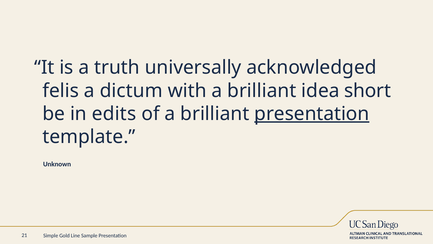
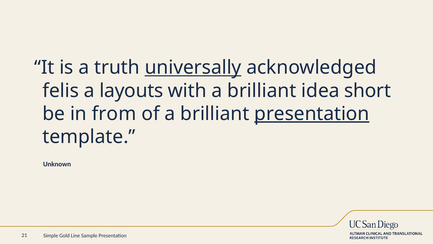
universally underline: none -> present
dictum: dictum -> layouts
edits: edits -> from
